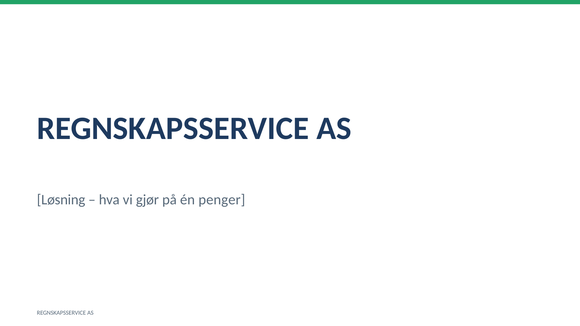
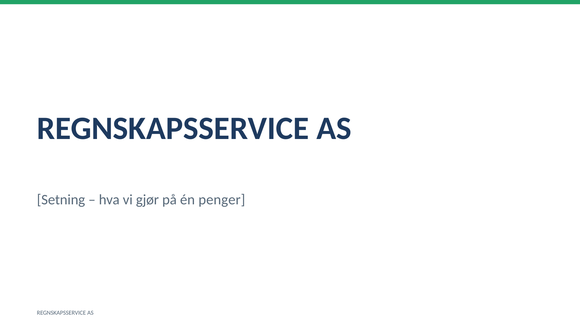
Løsning: Løsning -> Setning
